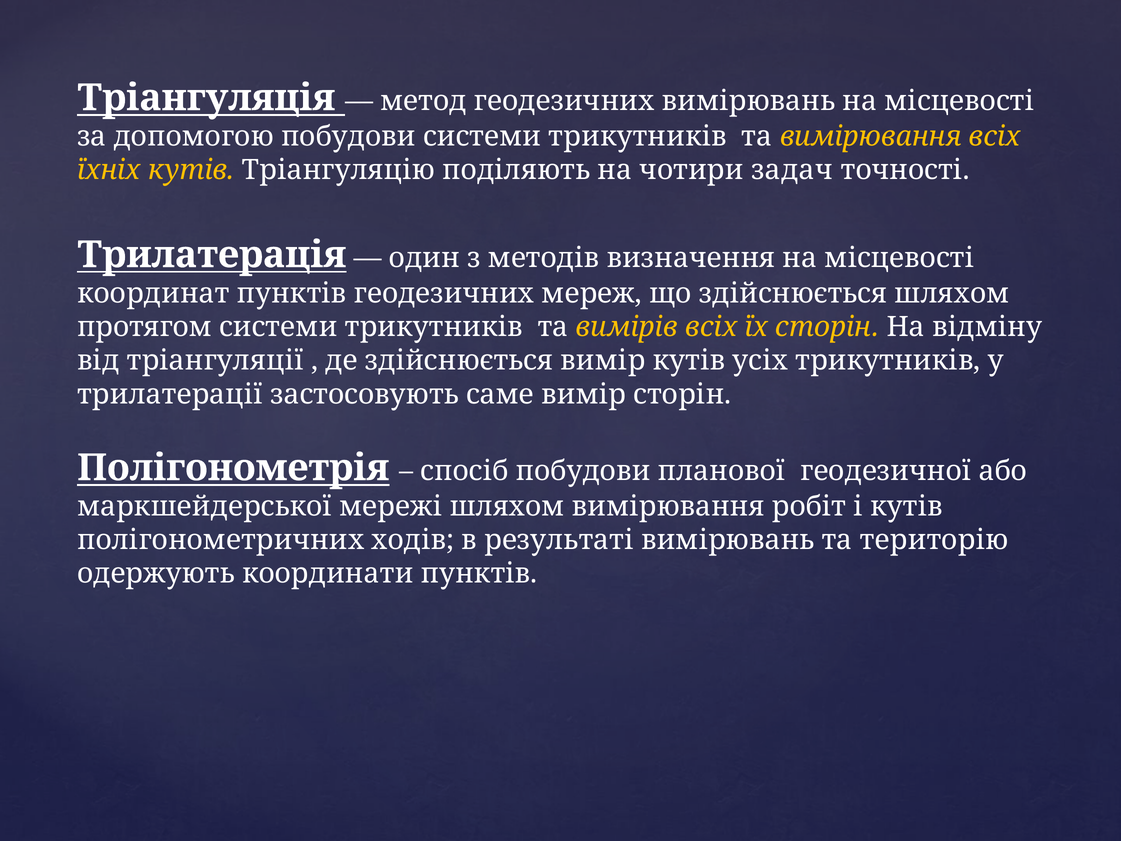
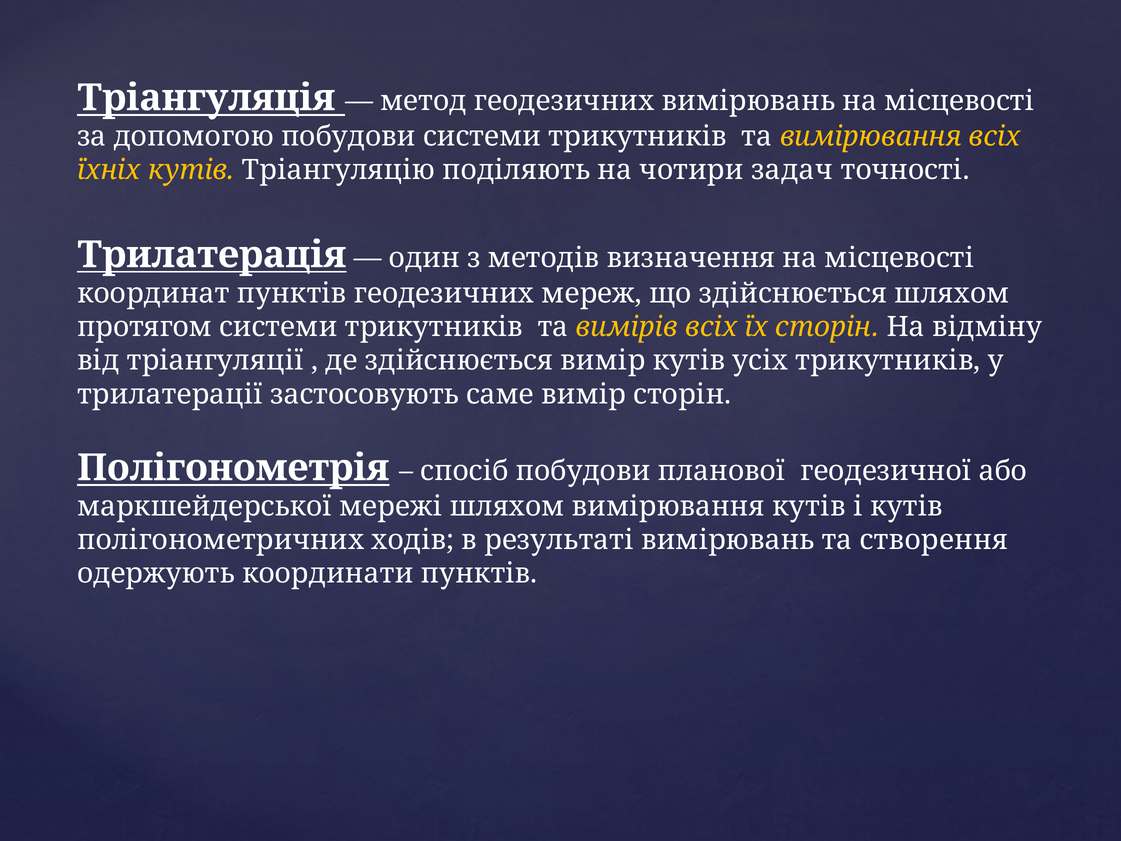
вимірювання робіт: робіт -> кутів
територію: територію -> створення
